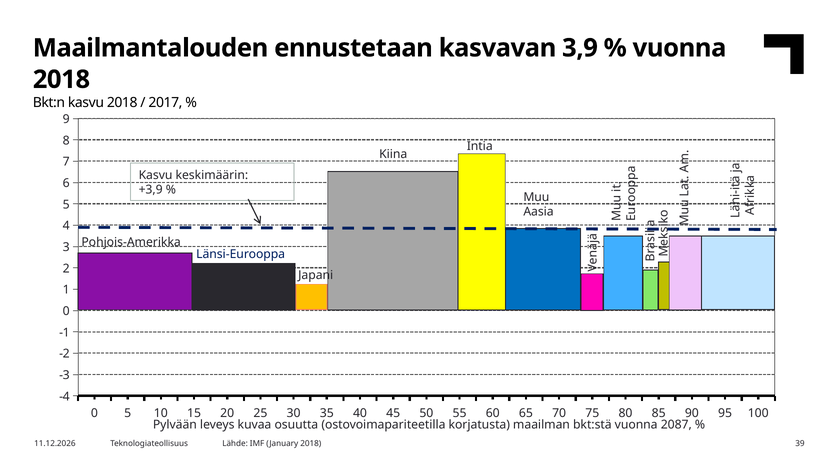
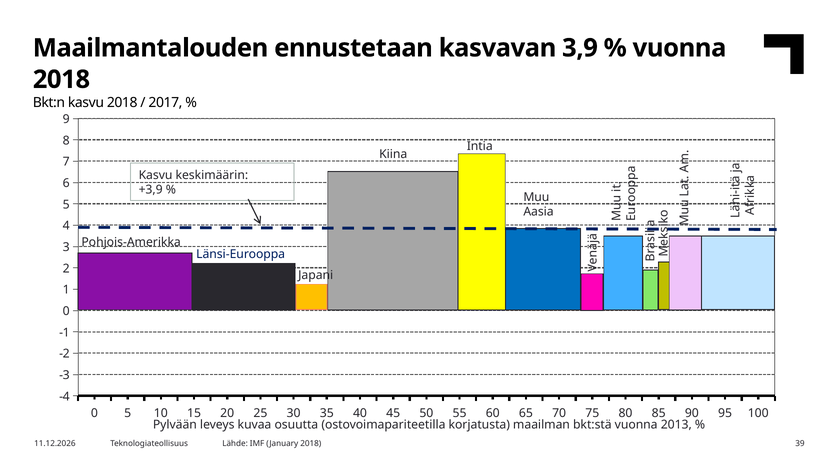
2087: 2087 -> 2013
